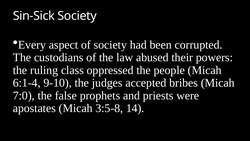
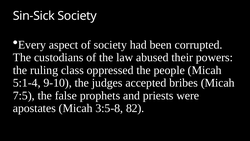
6:1-4: 6:1-4 -> 5:1-4
7:0: 7:0 -> 7:5
14: 14 -> 82
